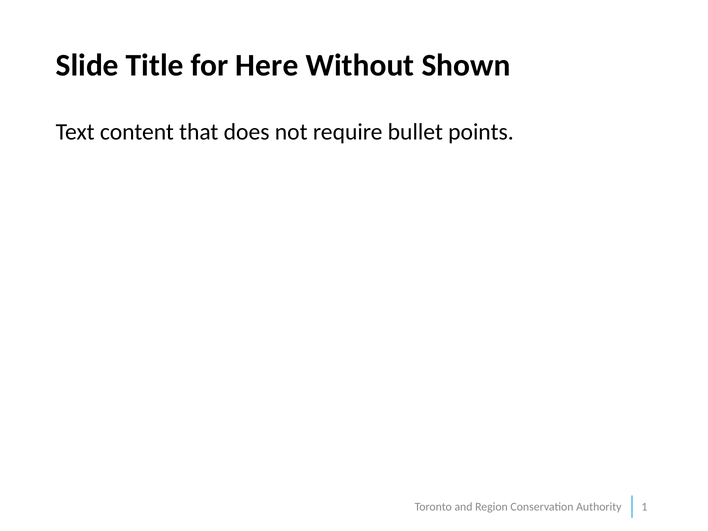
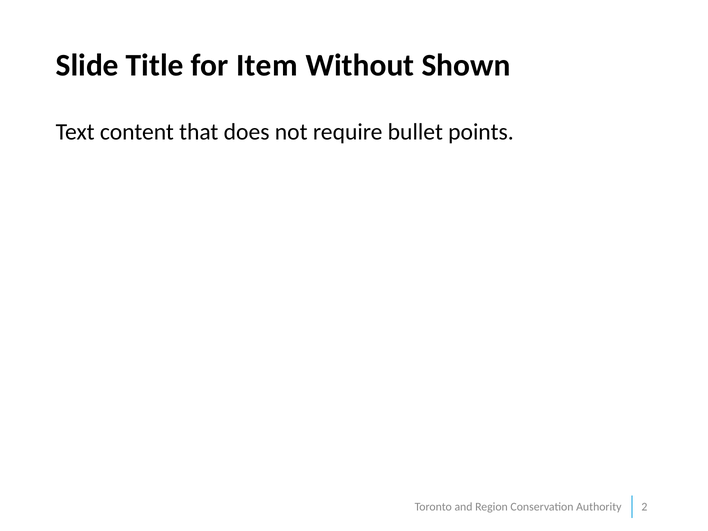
Here: Here -> Item
1: 1 -> 2
